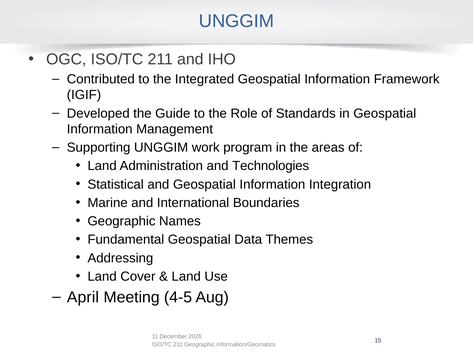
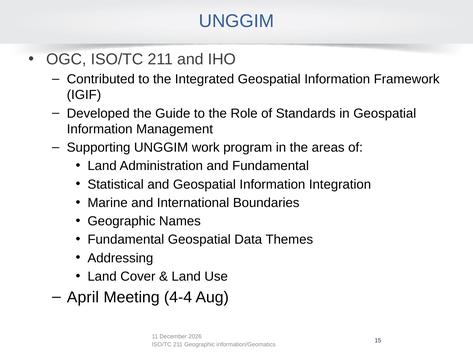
and Technologies: Technologies -> Fundamental
4-5: 4-5 -> 4-4
